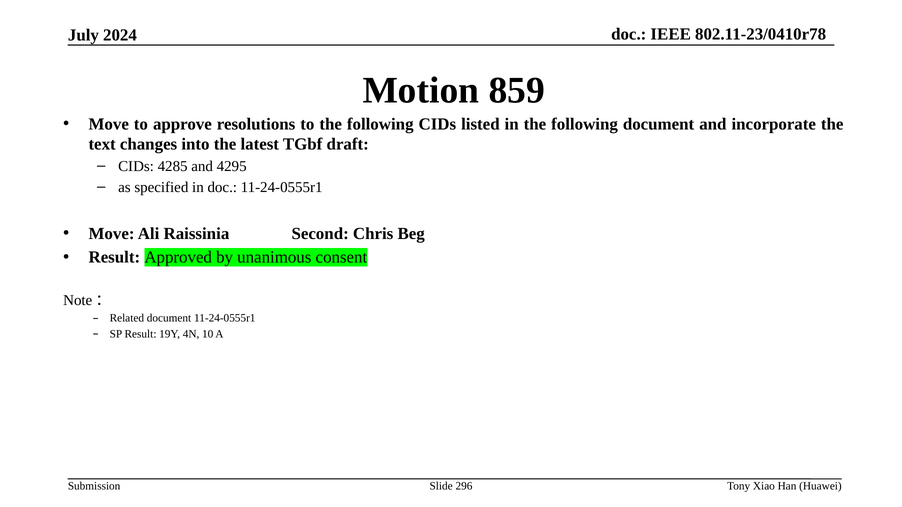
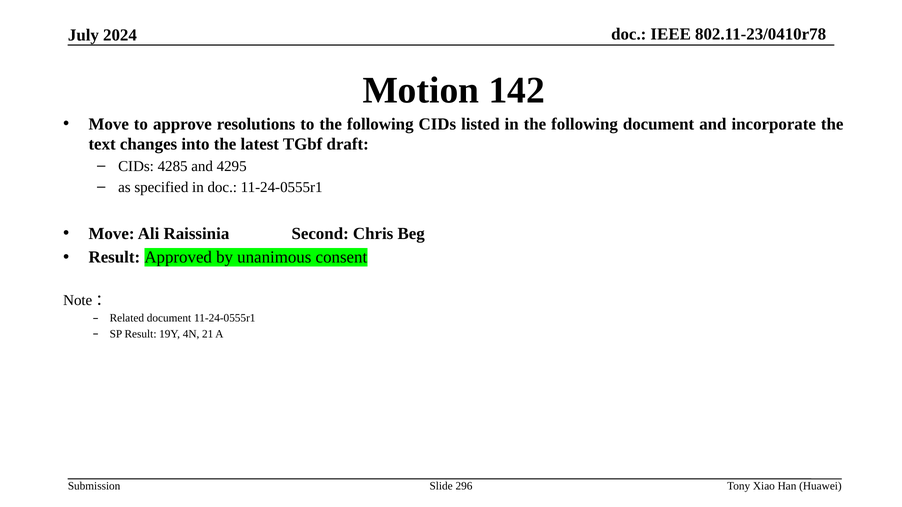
859: 859 -> 142
10: 10 -> 21
